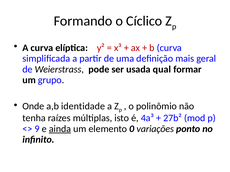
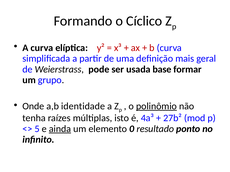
qual: qual -> base
polinômio underline: none -> present
9: 9 -> 5
variações: variações -> resultado
